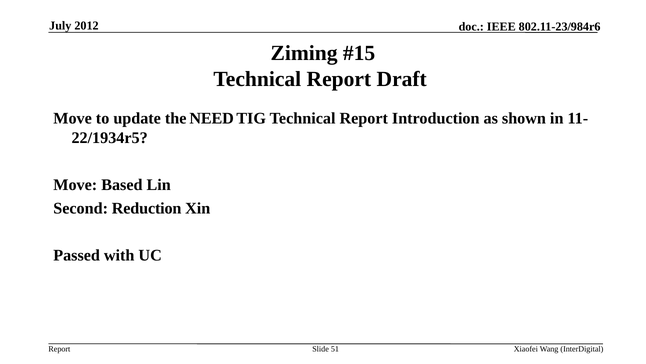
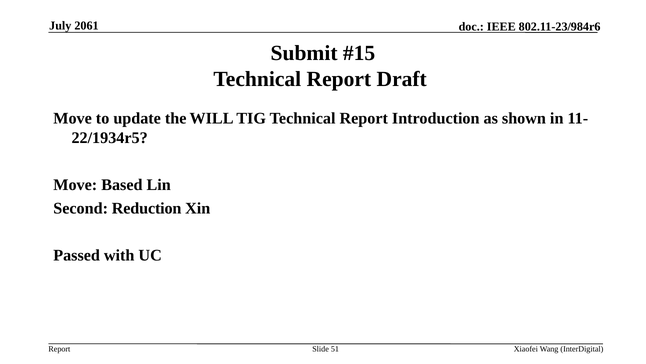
2012: 2012 -> 2061
Ziming: Ziming -> Submit
NEED: NEED -> WILL
